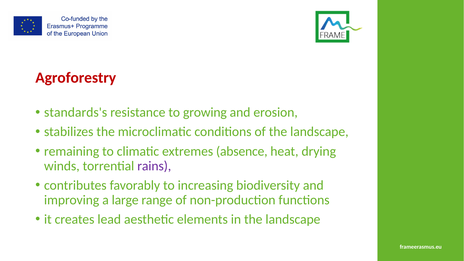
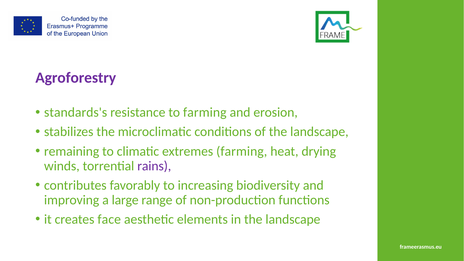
Agroforestry colour: red -> purple
to growing: growing -> farming
extremes absence: absence -> farming
lead: lead -> face
